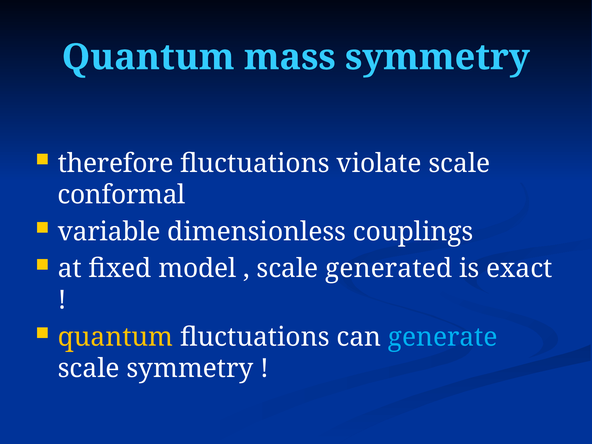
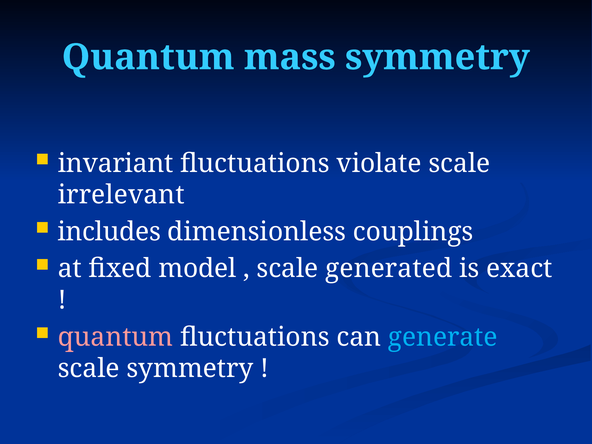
therefore: therefore -> invariant
conformal: conformal -> irrelevant
variable: variable -> includes
quantum at (115, 337) colour: yellow -> pink
